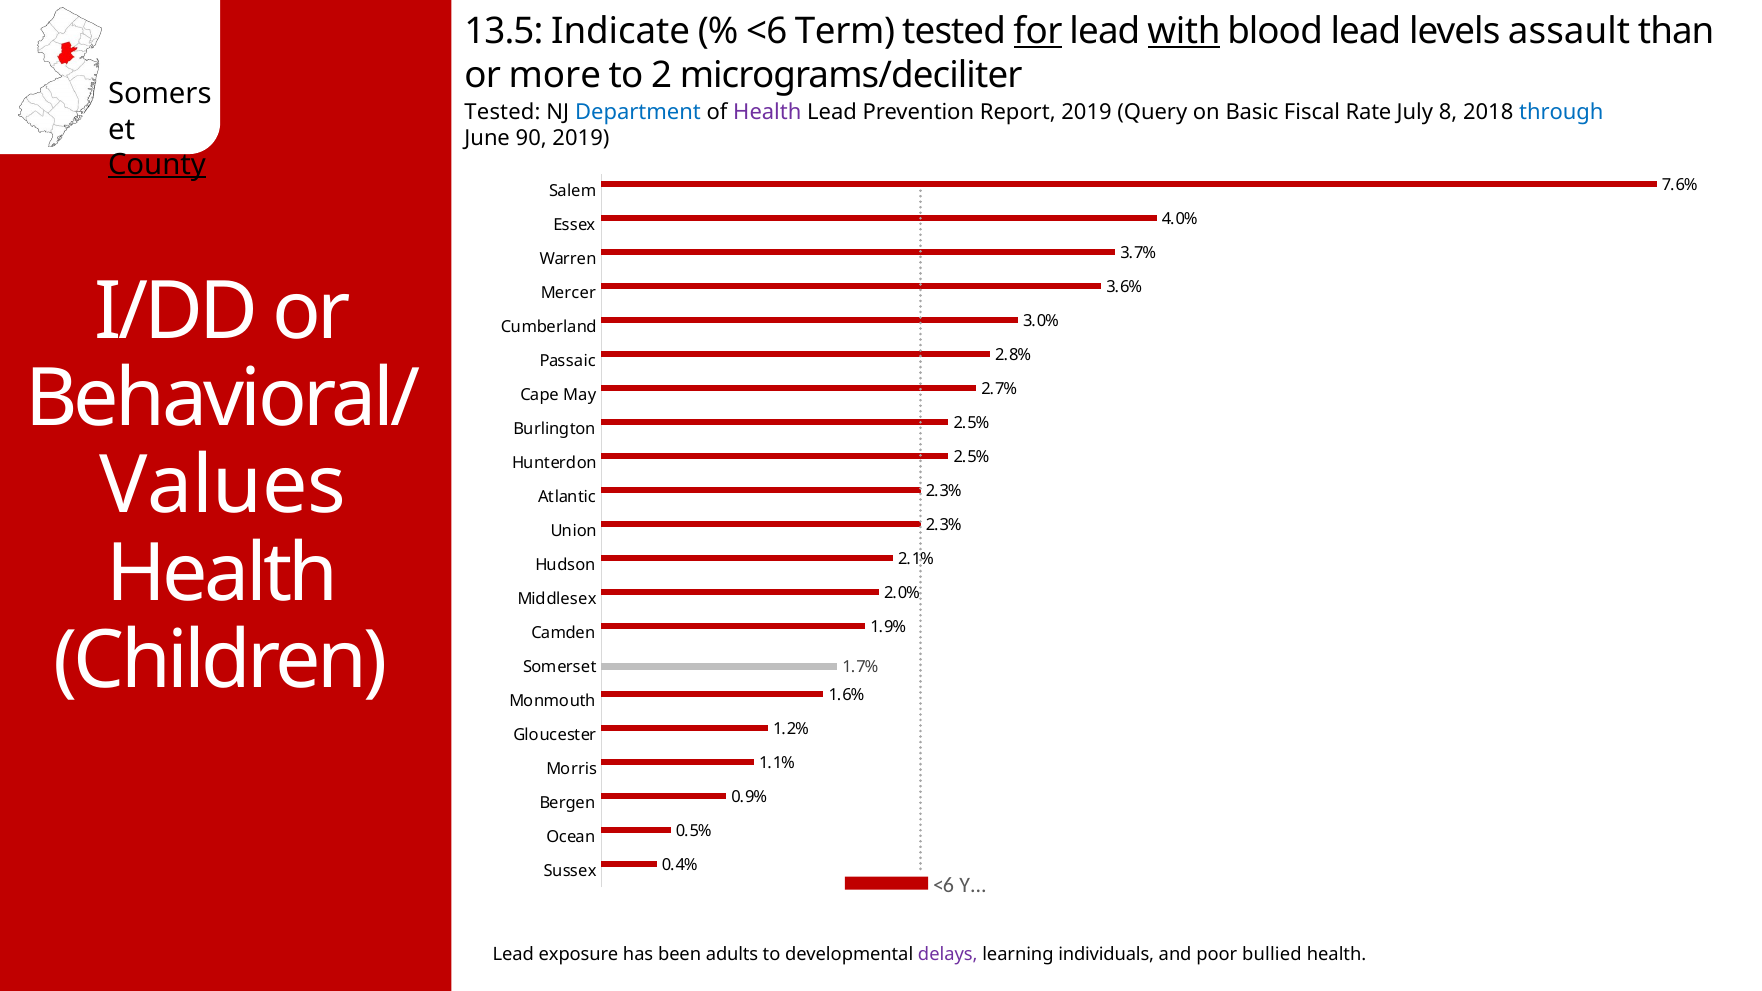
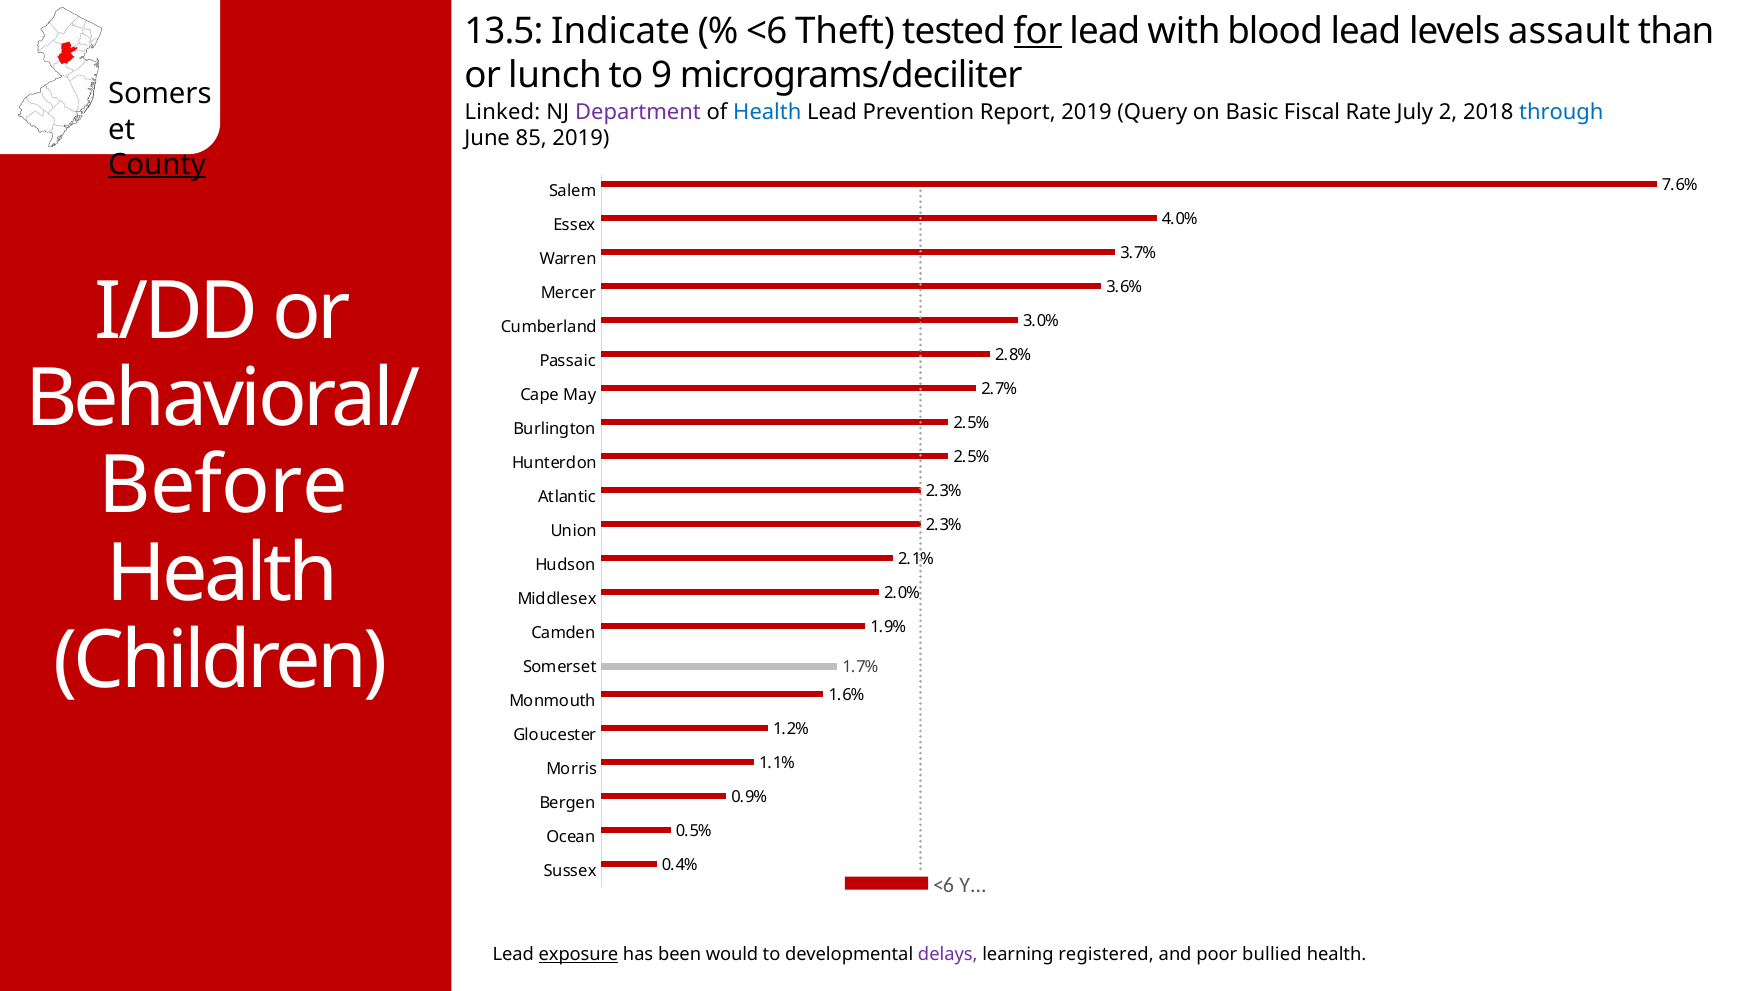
Term: Term -> Theft
with underline: present -> none
more: more -> lunch
2: 2 -> 9
Tested at (503, 112): Tested -> Linked
Department colour: blue -> purple
Health at (767, 112) colour: purple -> blue
8: 8 -> 2
90: 90 -> 85
Values: Values -> Before
exposure underline: none -> present
adults: adults -> would
individuals: individuals -> registered
